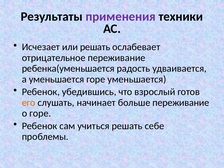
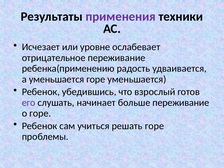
или решать: решать -> уровне
ребенка(уменьшается: ребенка(уменьшается -> ребенка(применению
его colour: orange -> purple
решать себе: себе -> горе
